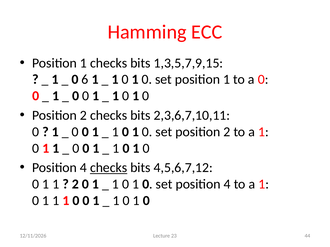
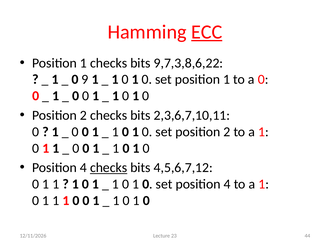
ECC underline: none -> present
1,3,5,7,9,15: 1,3,5,7,9,15 -> 9,7,3,8,6,22
6: 6 -> 9
2 at (75, 184): 2 -> 1
